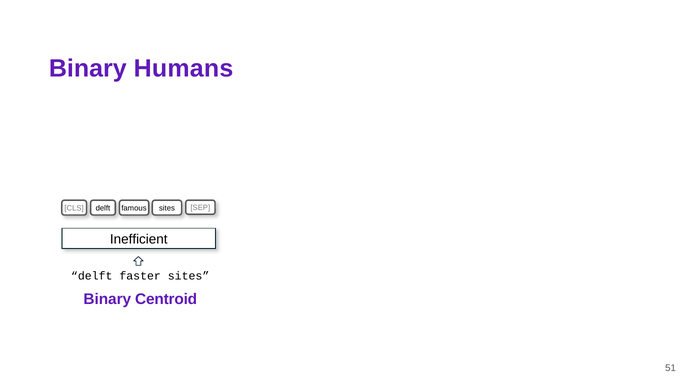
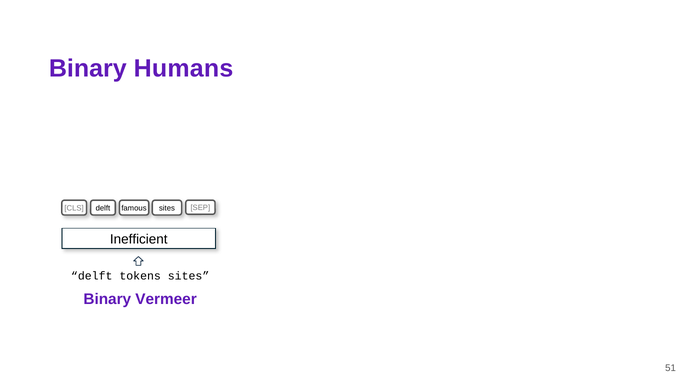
faster: faster -> tokens
Centroid: Centroid -> Vermeer
